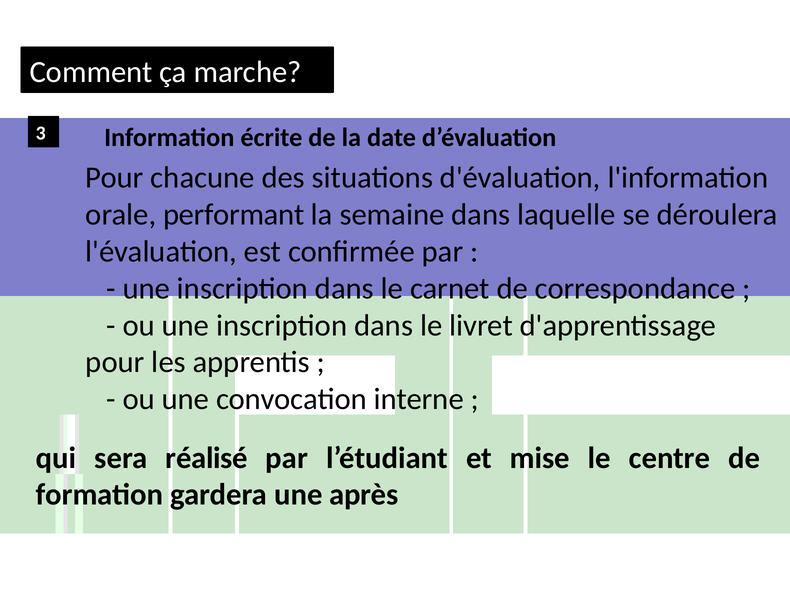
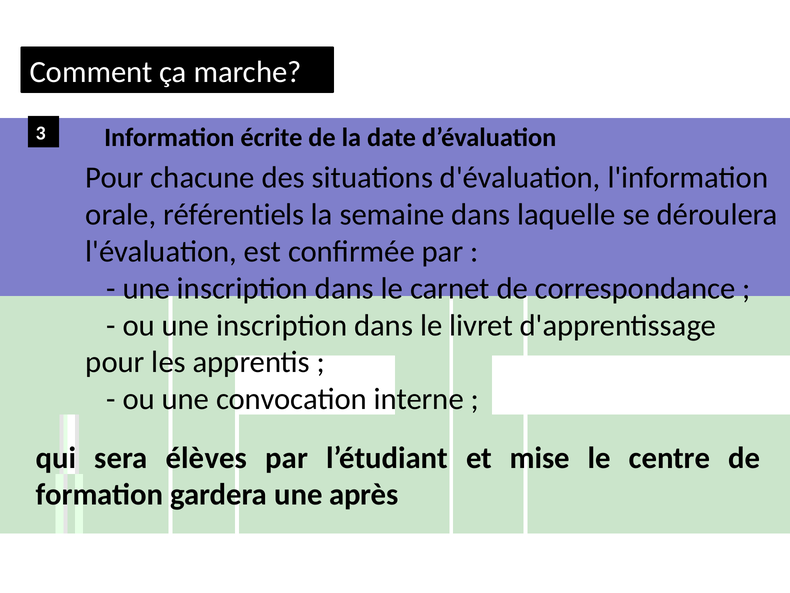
performant: performant -> référentiels
réalisé: réalisé -> élèves
